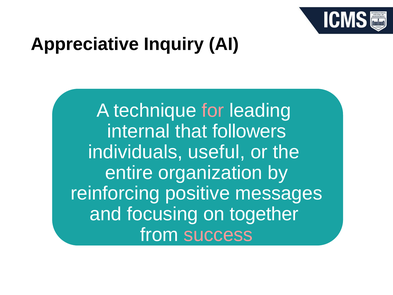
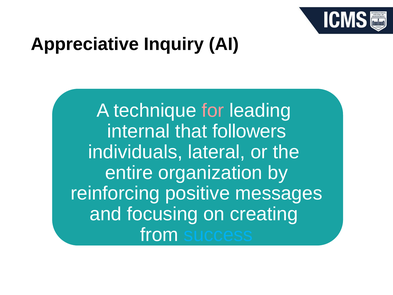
useful: useful -> lateral
together: together -> creating
success colour: pink -> light blue
